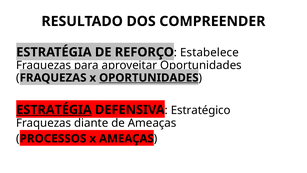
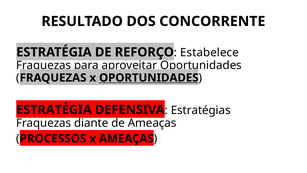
COMPREENDER: COMPREENDER -> CONCORRENTE
ESTRATÉGIA at (54, 110) underline: present -> none
Estratégico: Estratégico -> Estratégias
